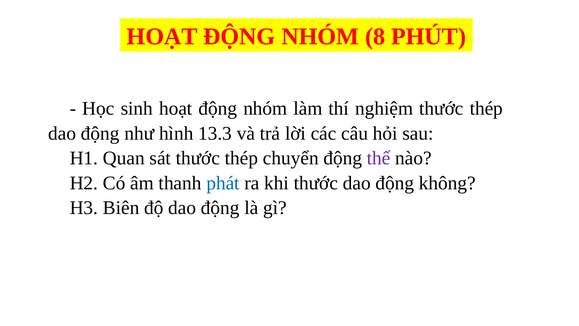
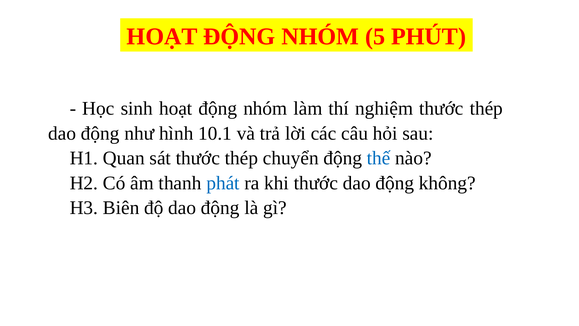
8: 8 -> 5
13.3: 13.3 -> 10.1
thế colour: purple -> blue
